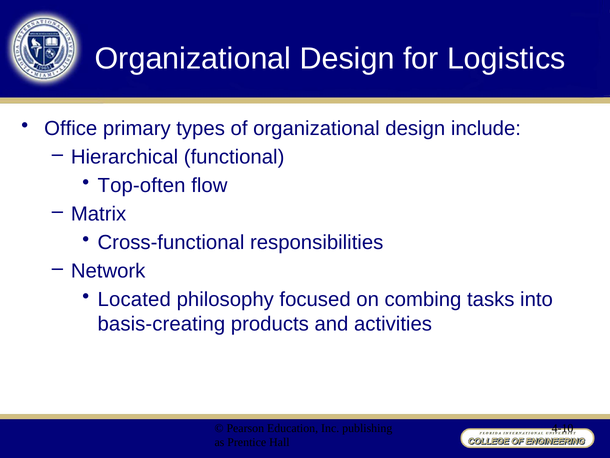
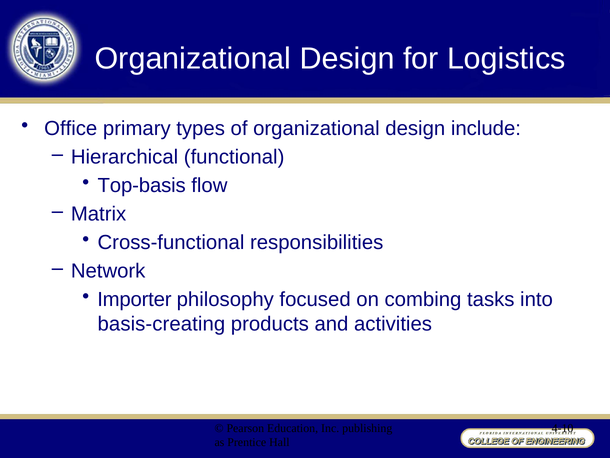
Top-often: Top-often -> Top-basis
Located: Located -> Importer
